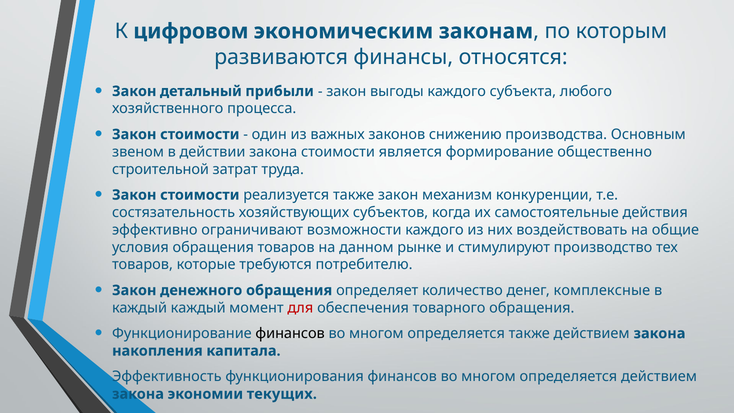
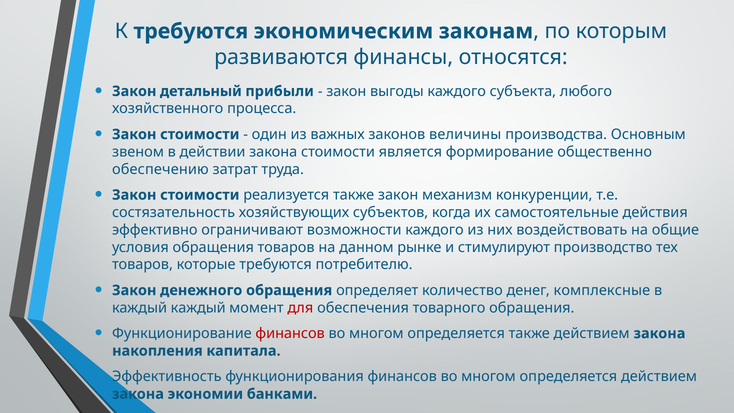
К цифровом: цифровом -> требуются
снижению: снижению -> величины
строительной: строительной -> обеспечению
финансов at (290, 333) colour: black -> red
текущих: текущих -> банками
